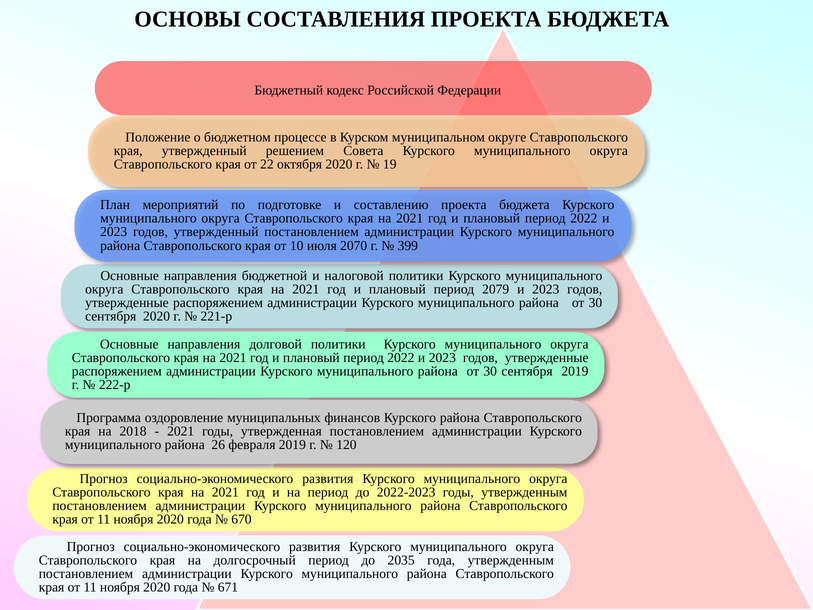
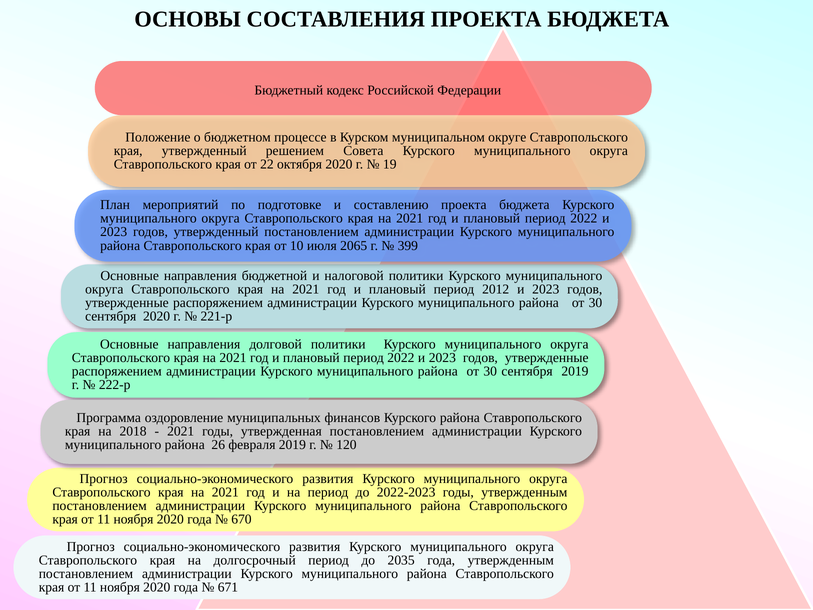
2070: 2070 -> 2065
2079: 2079 -> 2012
